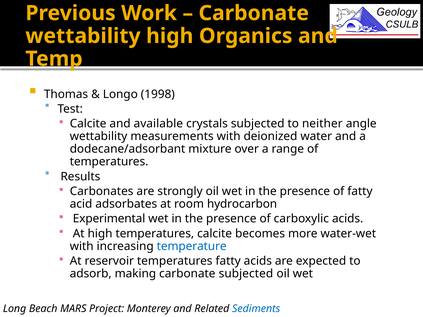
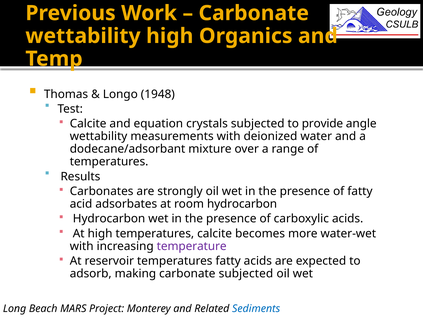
1998: 1998 -> 1948
available: available -> equation
neither: neither -> provide
Experimental at (109, 219): Experimental -> Hydrocarbon
temperature colour: blue -> purple
